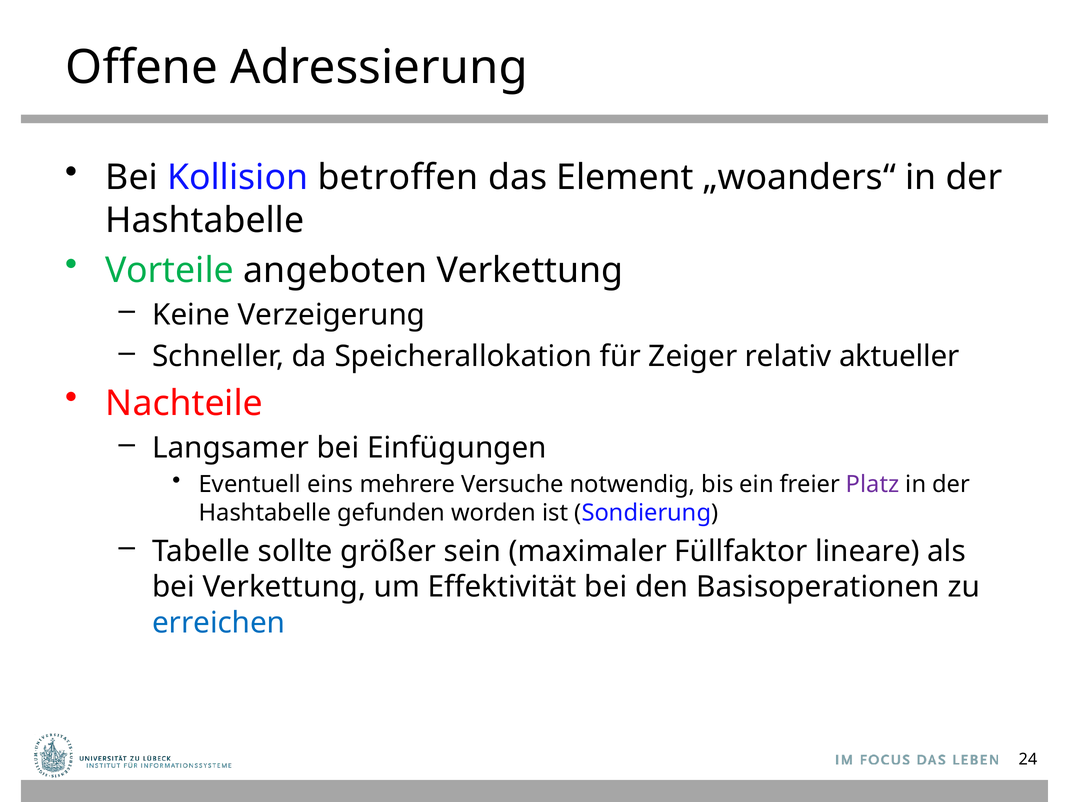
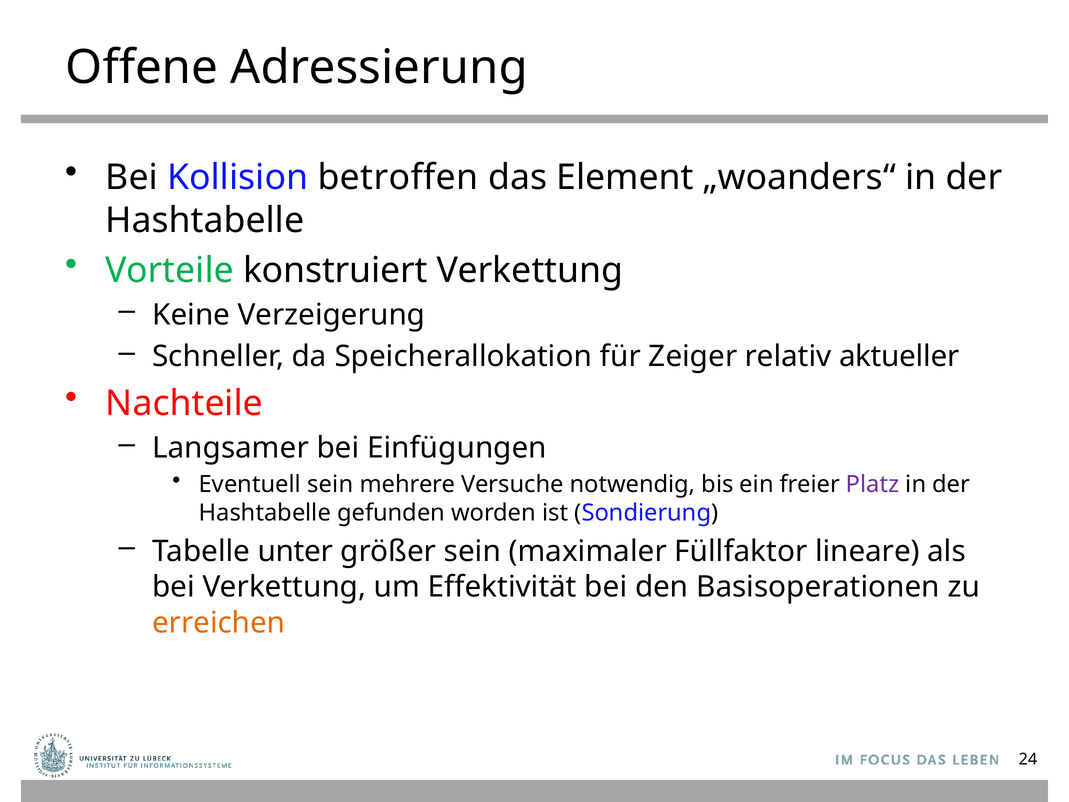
angeboten: angeboten -> konstruiert
Eventuell eins: eins -> sein
sollte: sollte -> unter
erreichen colour: blue -> orange
